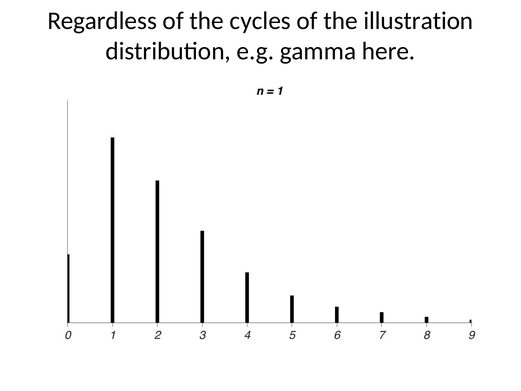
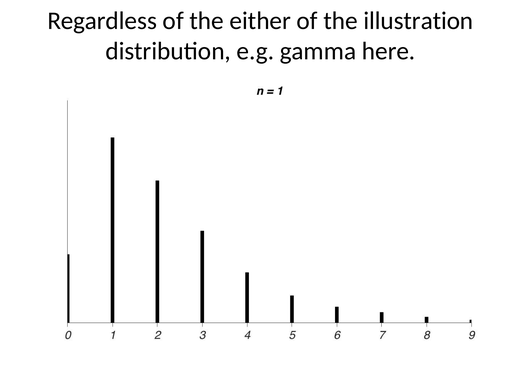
cycles: cycles -> either
